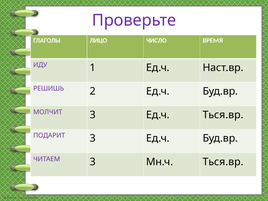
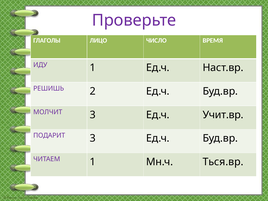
Ед.ч Ться.вр: Ться.вр -> Учит.вр
ЧИТАЕМ 3: 3 -> 1
